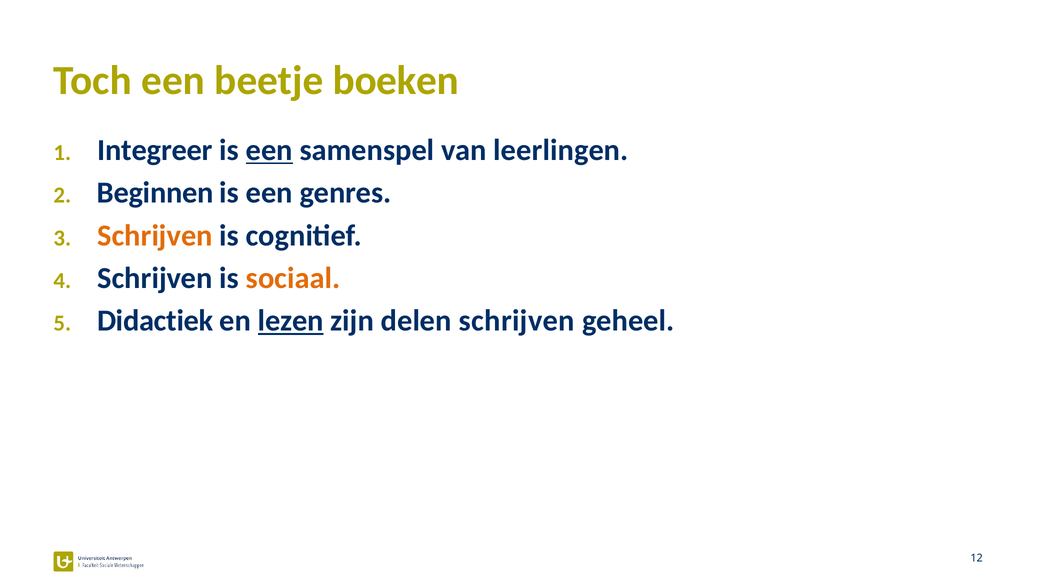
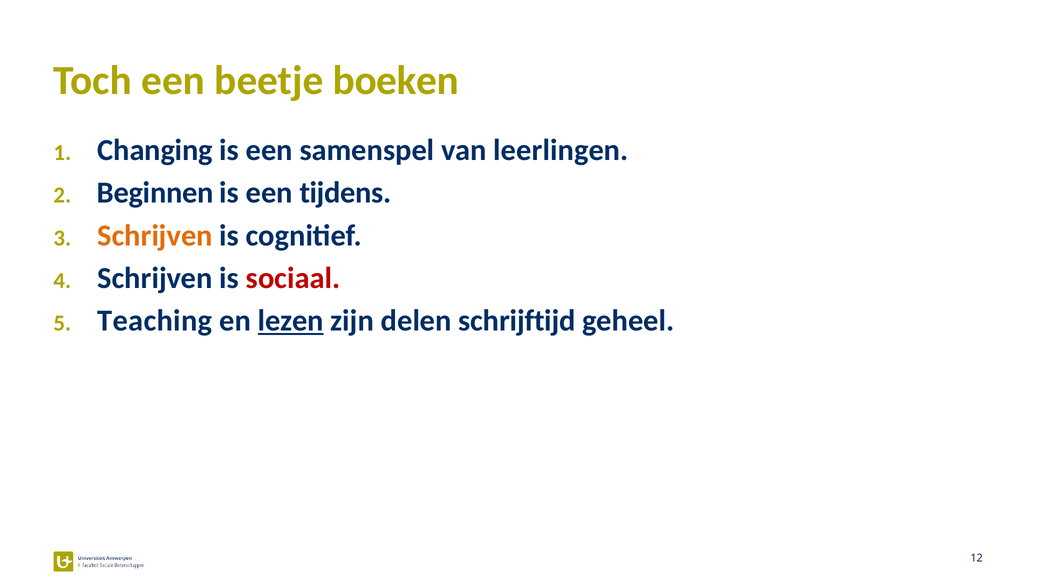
Integreer: Integreer -> Changing
een at (269, 150) underline: present -> none
genres: genres -> tijdens
sociaal colour: orange -> red
Didactiek: Didactiek -> Teaching
delen schrijven: schrijven -> schrijftijd
